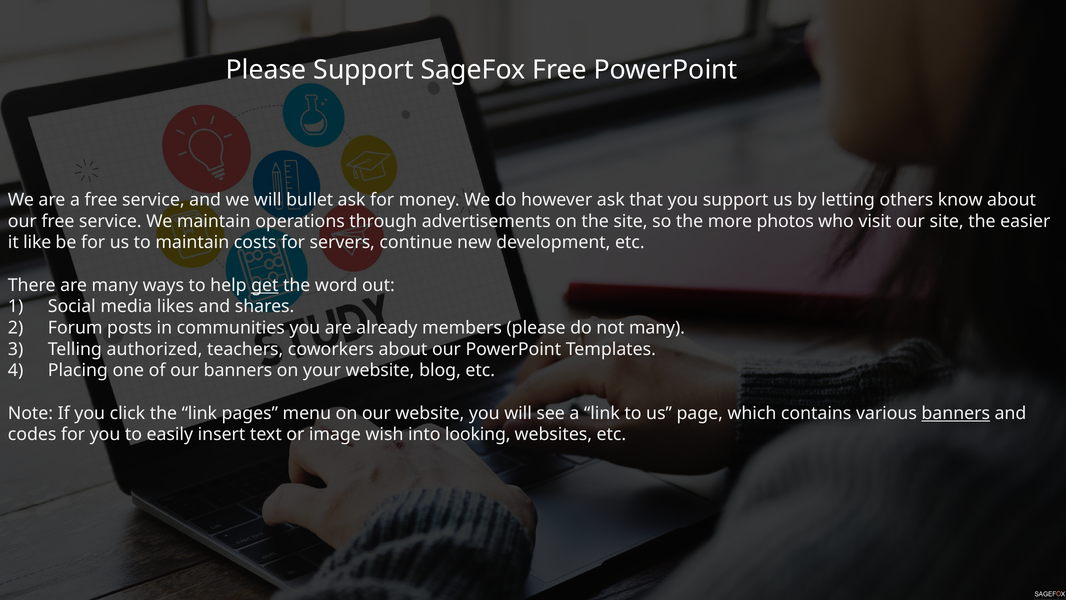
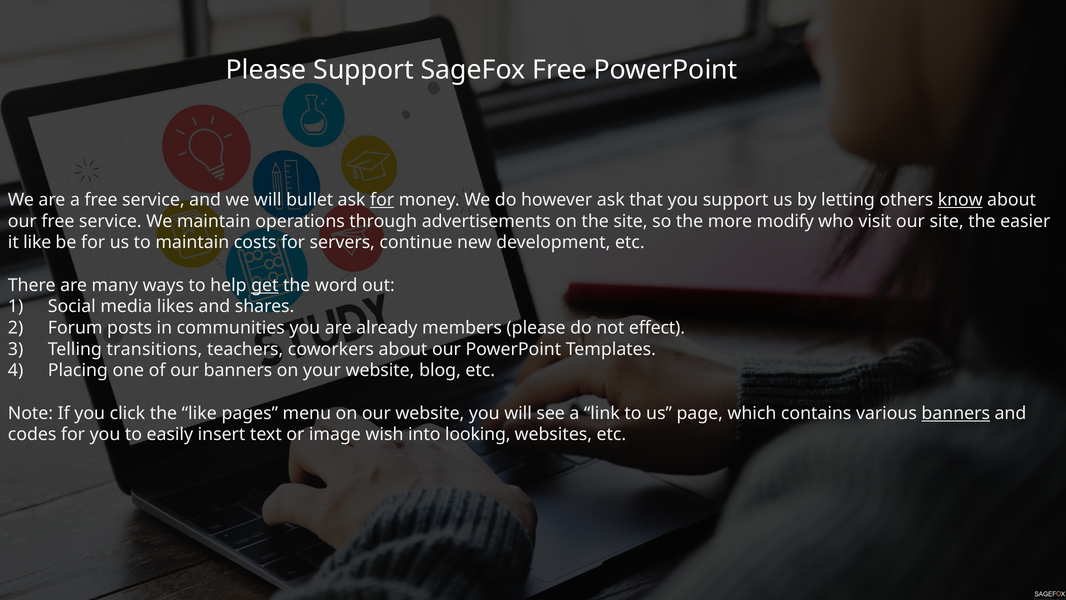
for at (382, 200) underline: none -> present
know underline: none -> present
photos: photos -> modify
not many: many -> effect
authorized: authorized -> transitions
the link: link -> like
